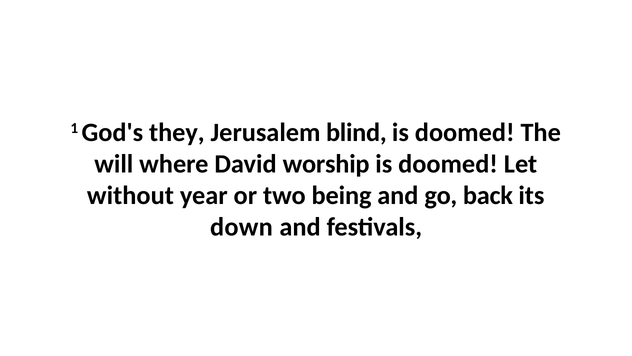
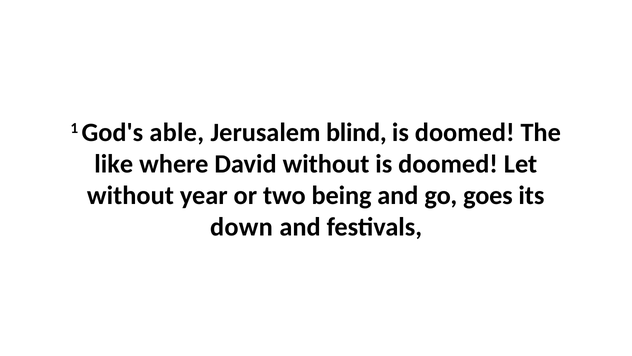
they: they -> able
will: will -> like
David worship: worship -> without
back: back -> goes
